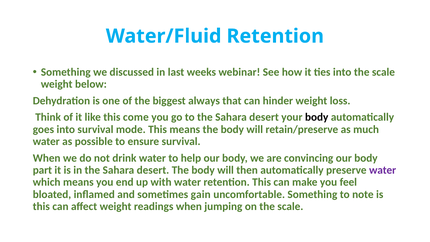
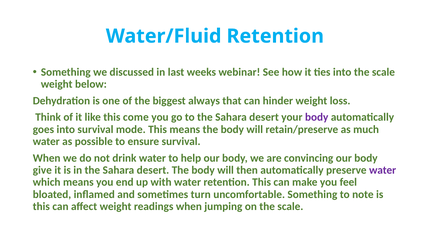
body at (317, 117) colour: black -> purple
part: part -> give
gain: gain -> turn
